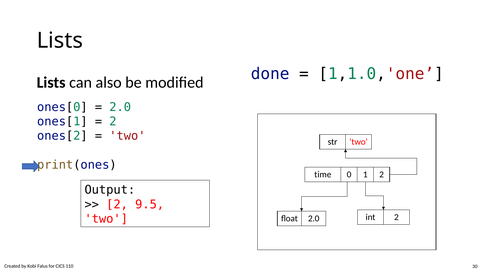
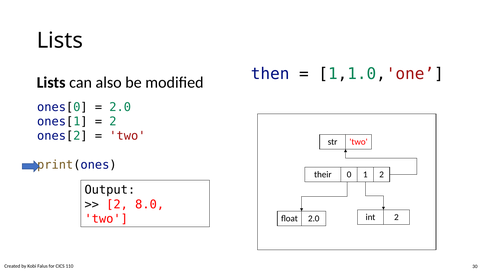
done: done -> then
time: time -> their
9.5: 9.5 -> 8.0
